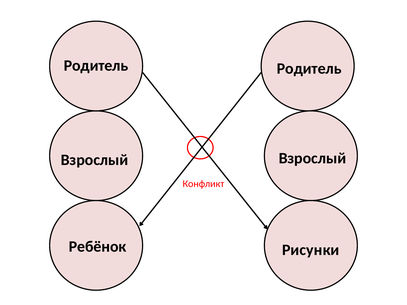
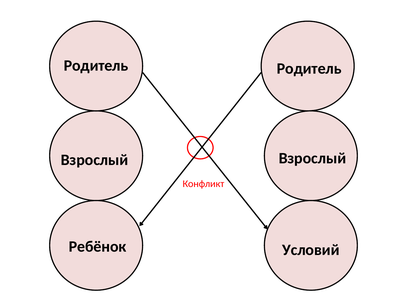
Рисунки: Рисунки -> Условий
